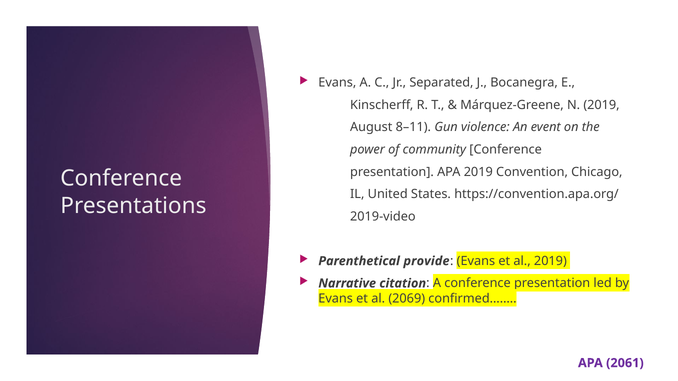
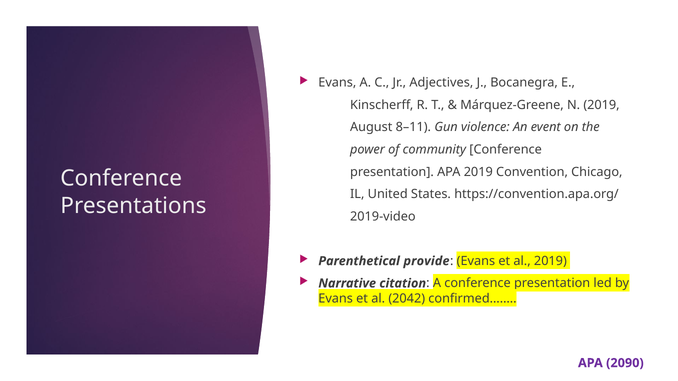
Separated: Separated -> Adjectives
2069: 2069 -> 2042
2061: 2061 -> 2090
